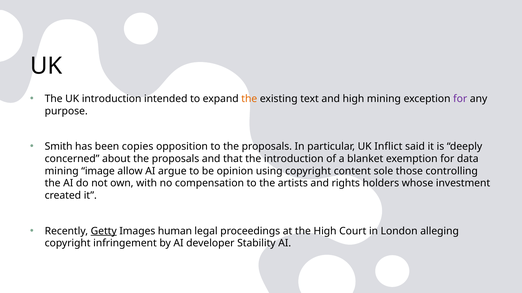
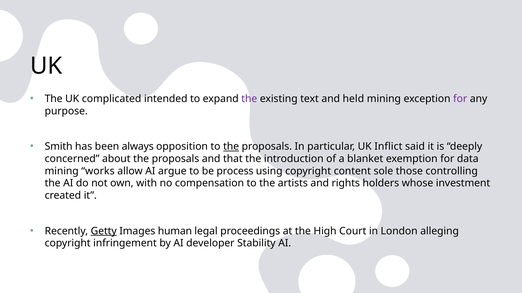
UK introduction: introduction -> complicated
the at (249, 99) colour: orange -> purple
and high: high -> held
copies: copies -> always
the at (231, 147) underline: none -> present
image: image -> works
opinion: opinion -> process
